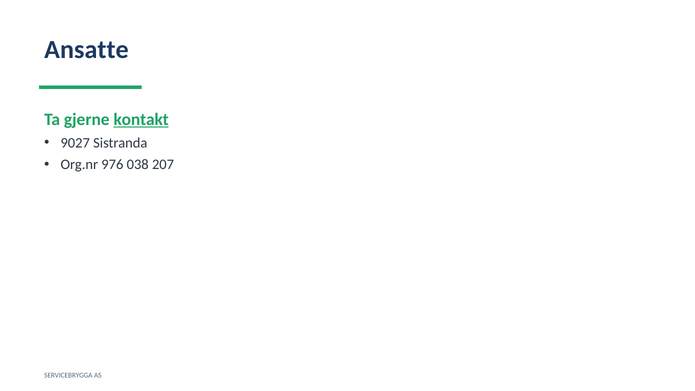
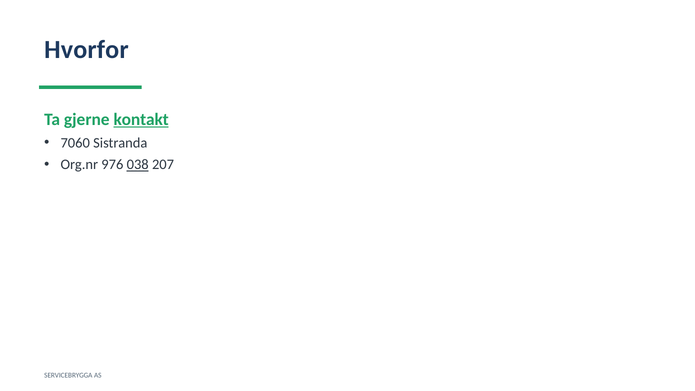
Ansatte: Ansatte -> Hvorfor
9027: 9027 -> 7060
038 underline: none -> present
